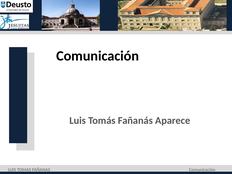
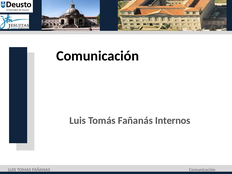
Aparece: Aparece -> Internos
